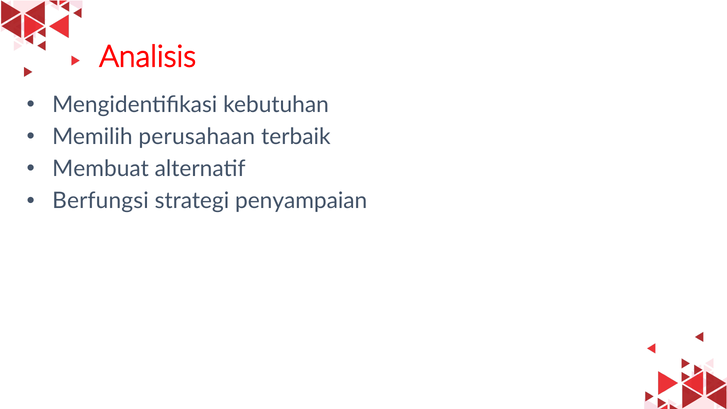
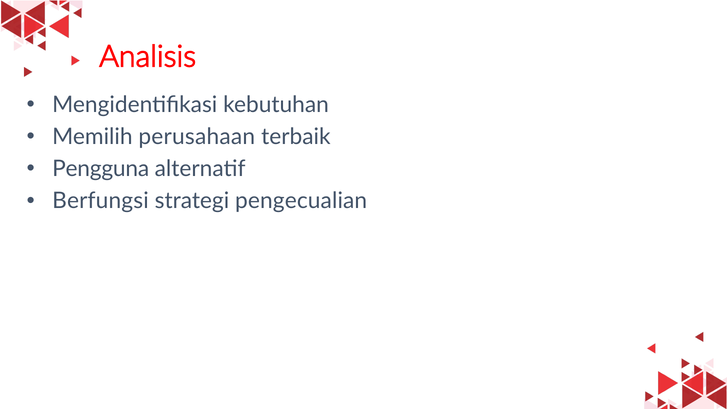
Membuat: Membuat -> Pengguna
penyampaian: penyampaian -> pengecualian
